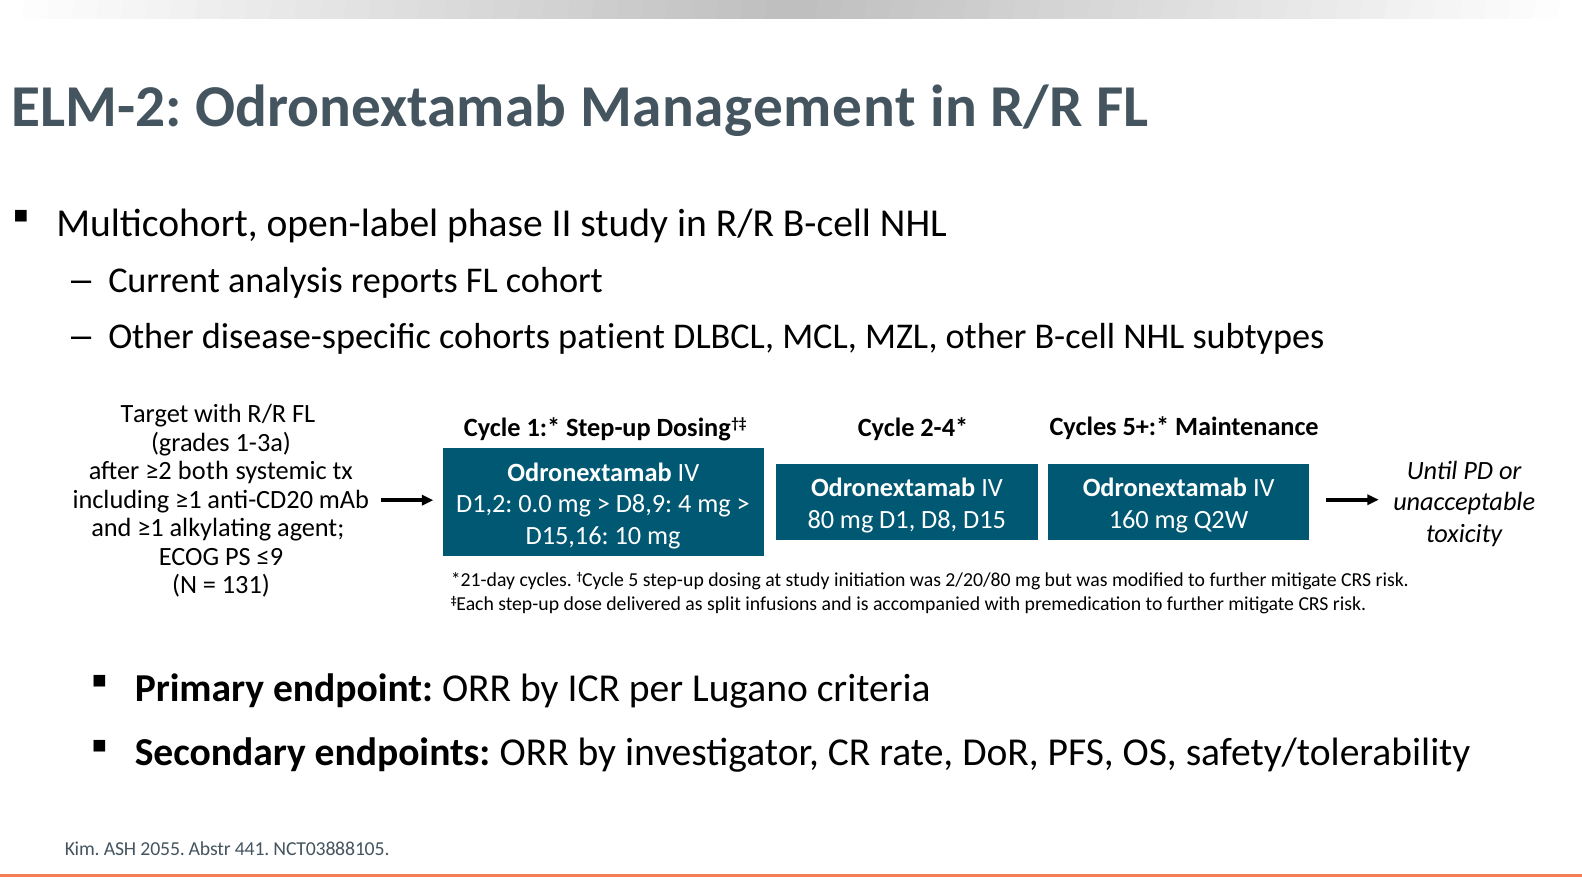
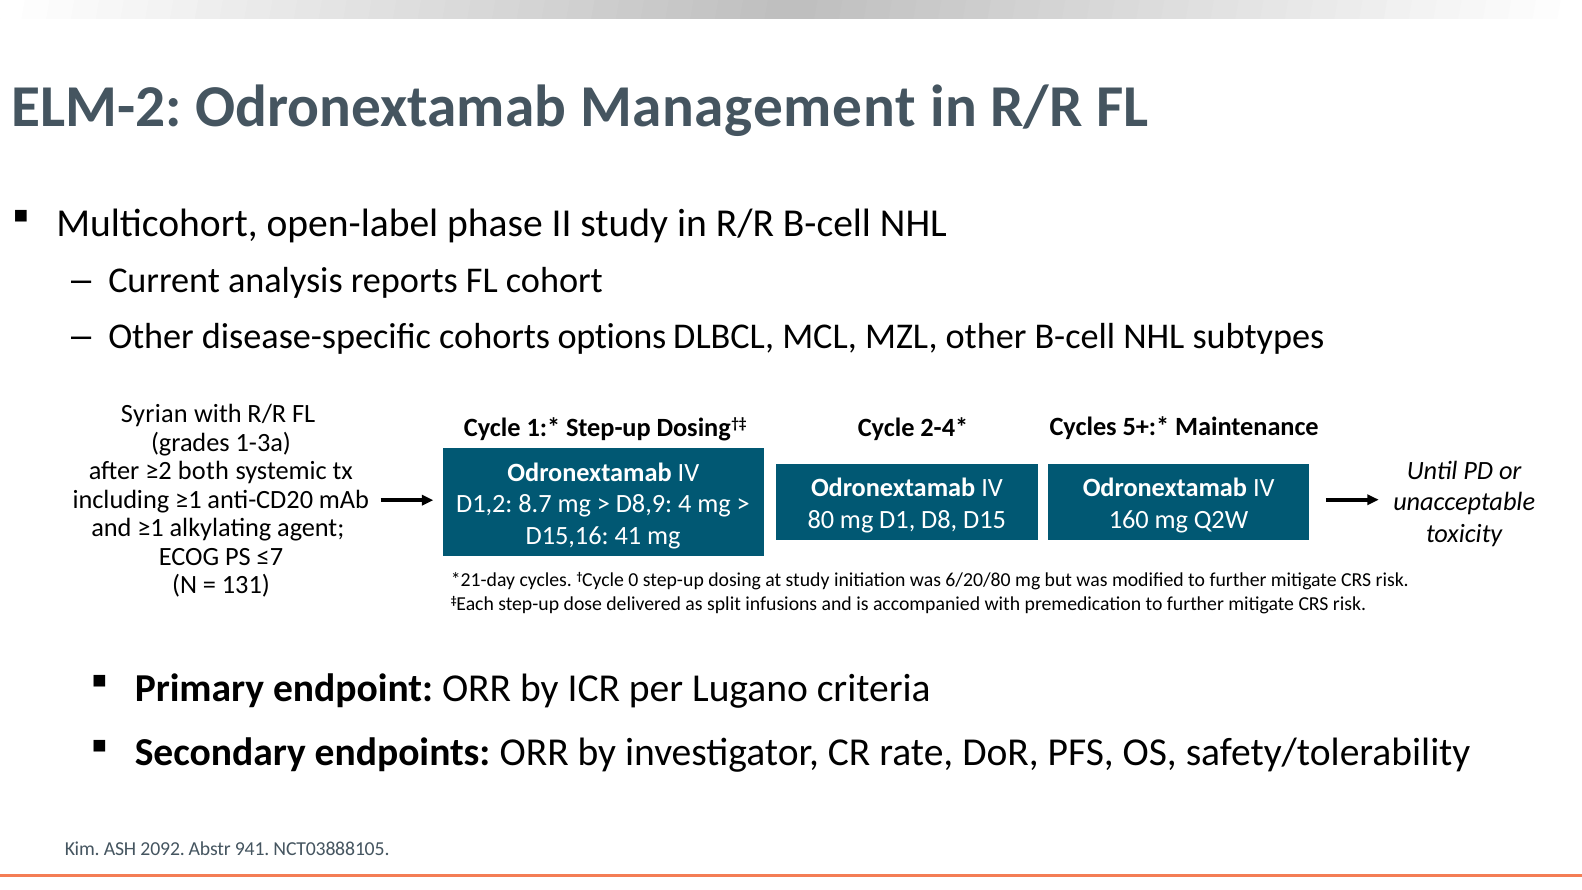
patient: patient -> options
Target: Target -> Syrian
0.0: 0.0 -> 8.7
10: 10 -> 41
≤9: ≤9 -> ≤7
5: 5 -> 0
2/20/80: 2/20/80 -> 6/20/80
2055: 2055 -> 2092
441: 441 -> 941
